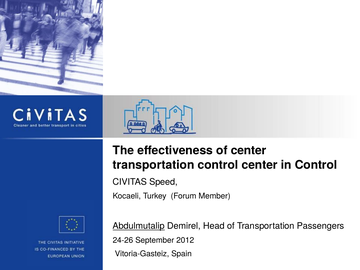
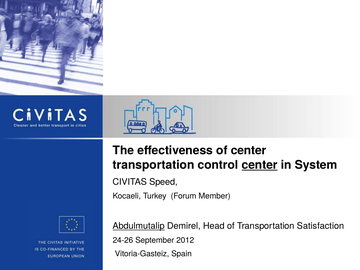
center at (260, 165) underline: none -> present
in Control: Control -> System
Passengers: Passengers -> Satisfaction
